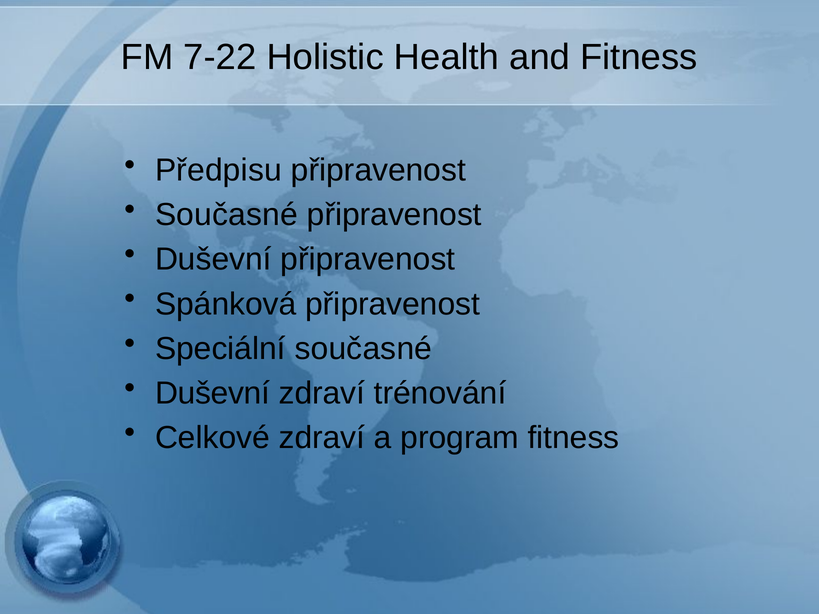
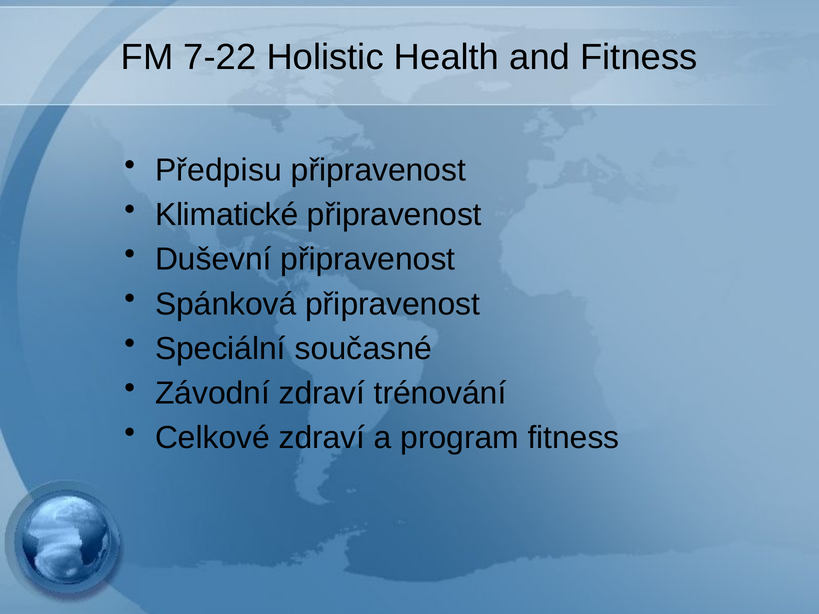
Současné at (226, 215): Současné -> Klimatické
Duševní at (213, 393): Duševní -> Závodní
